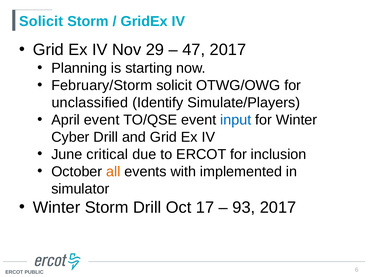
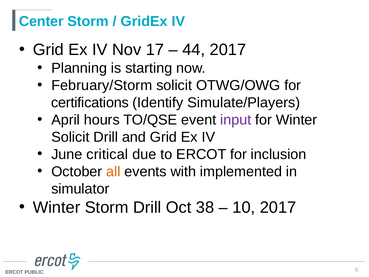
Solicit at (41, 21): Solicit -> Center
29: 29 -> 17
47: 47 -> 44
unclassified: unclassified -> certifications
April event: event -> hours
input colour: blue -> purple
Cyber at (70, 137): Cyber -> Solicit
17: 17 -> 38
93: 93 -> 10
